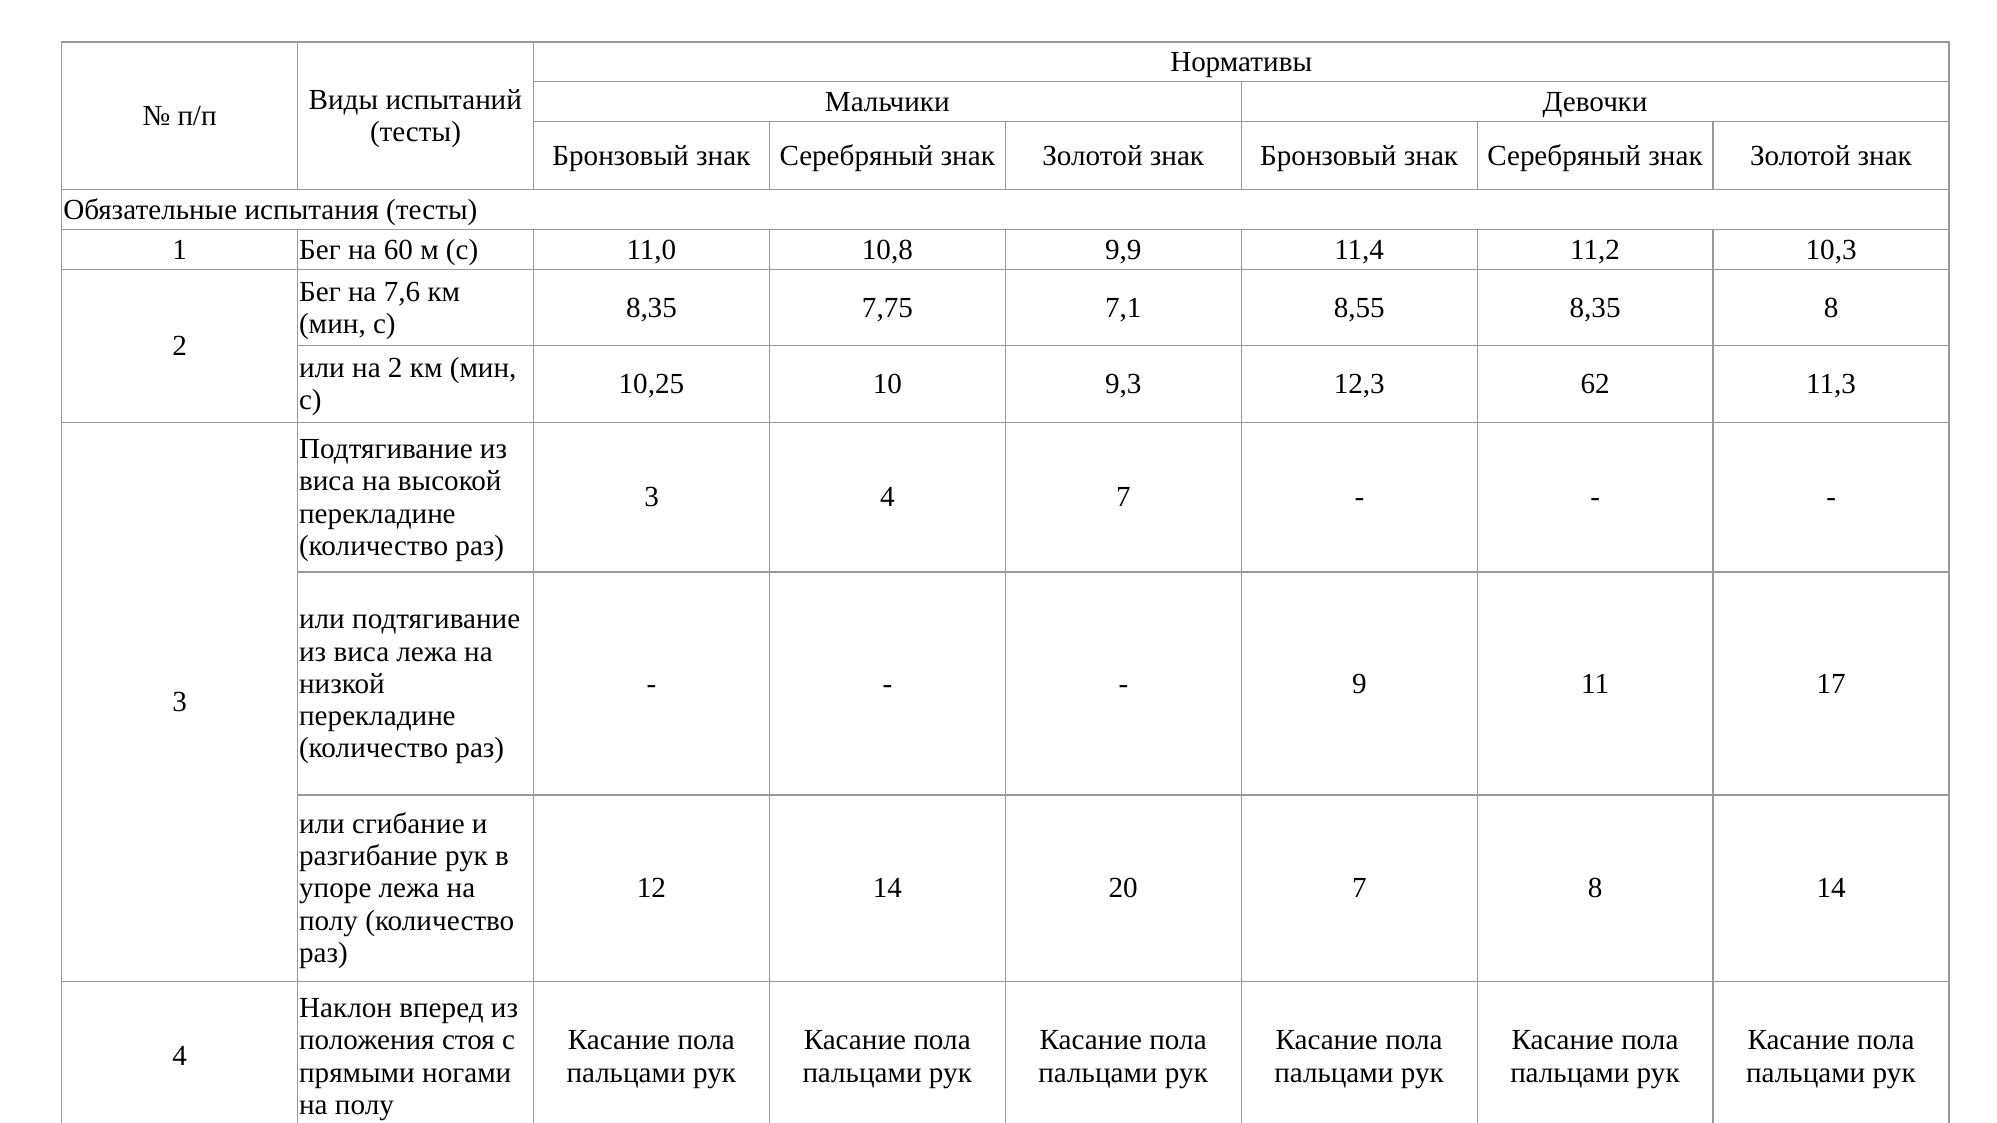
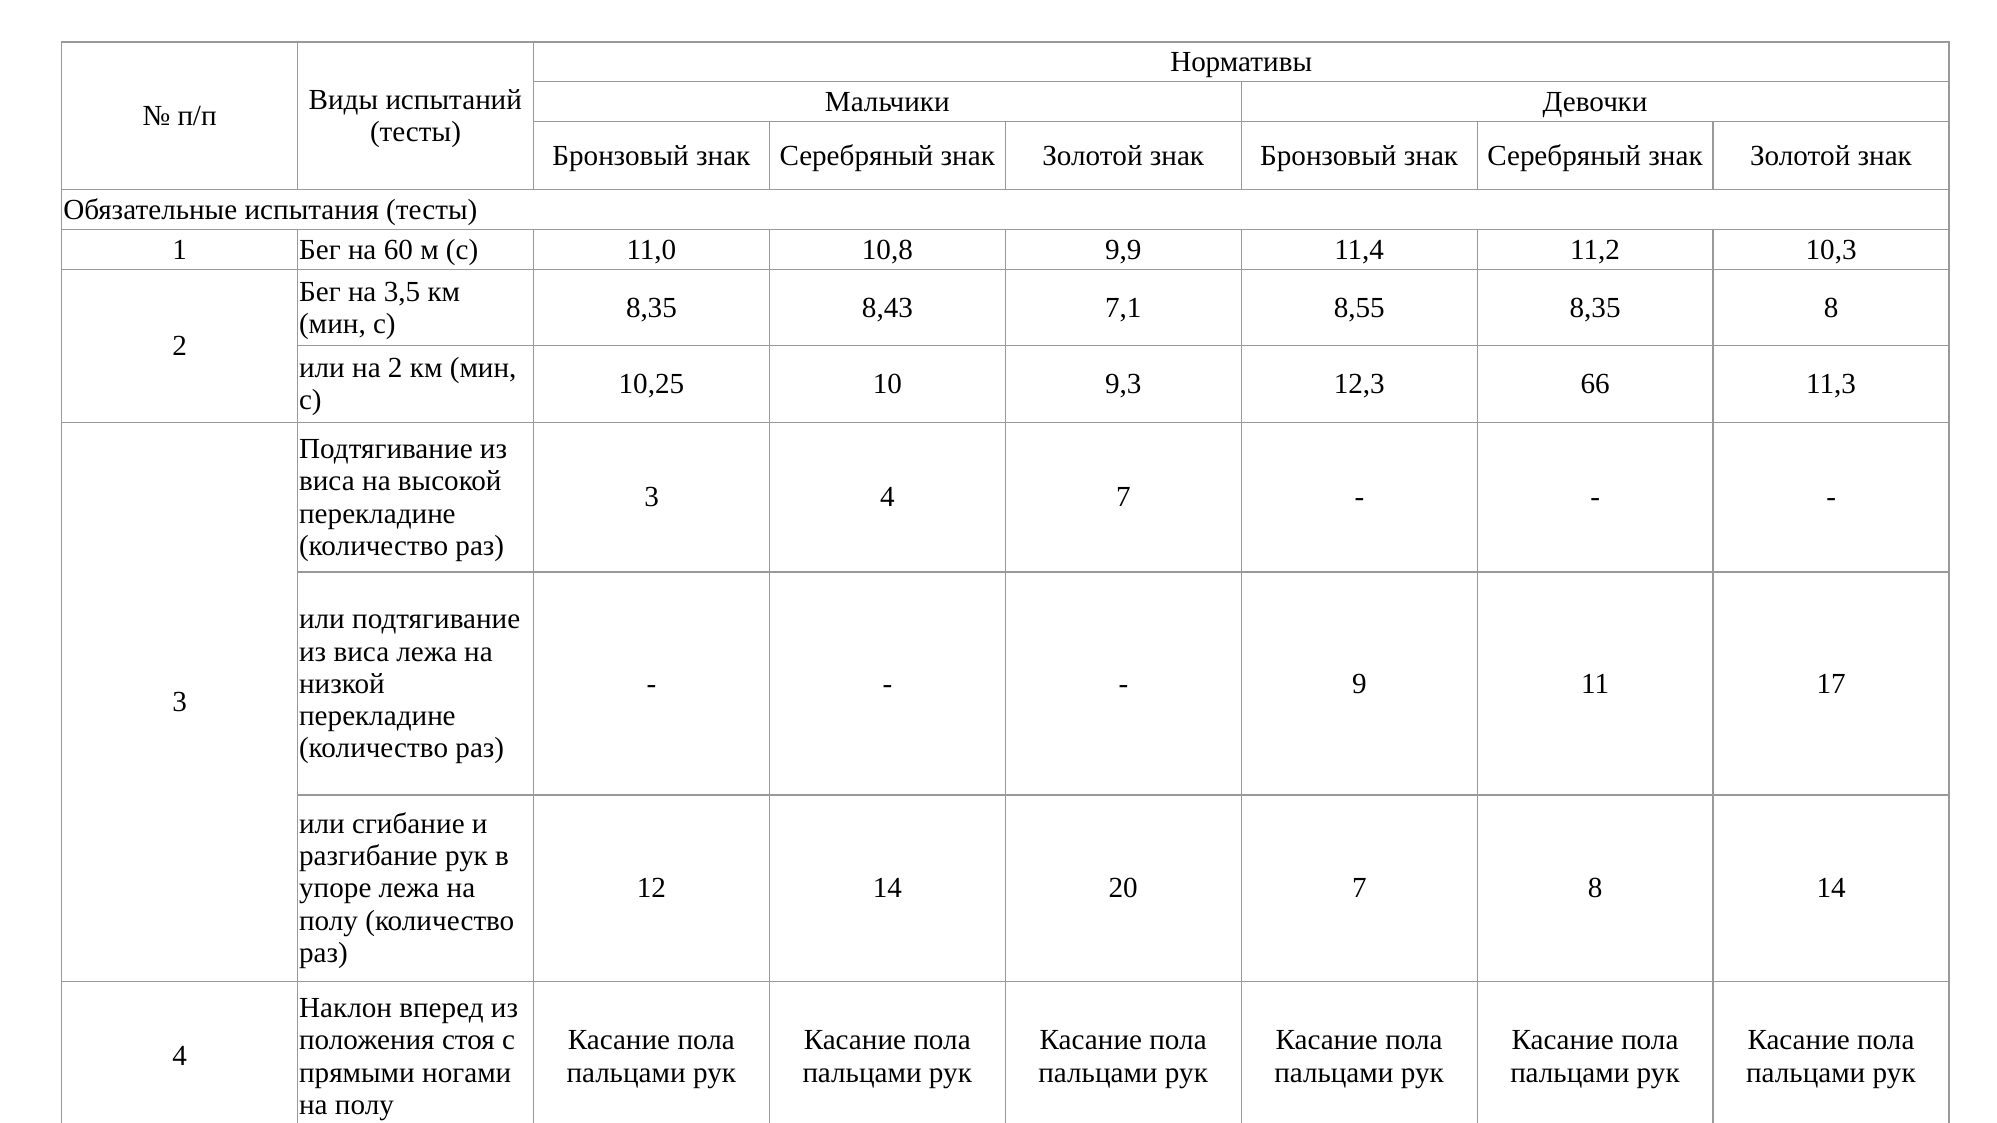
7,6: 7,6 -> 3,5
7,75: 7,75 -> 8,43
62: 62 -> 66
